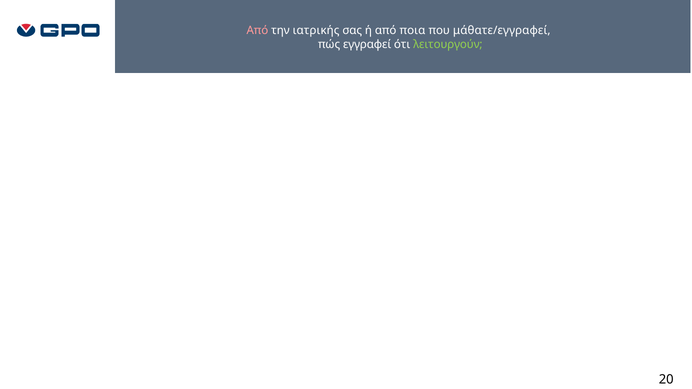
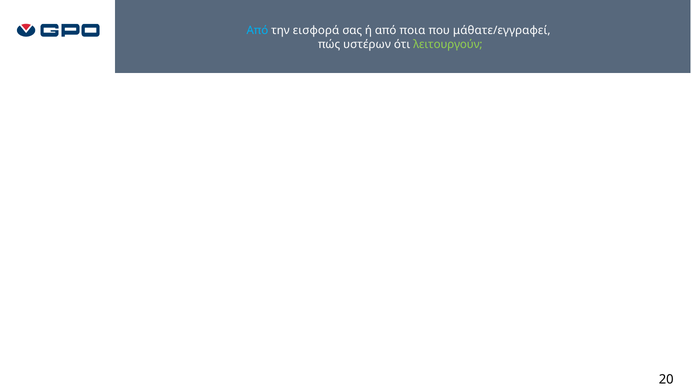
Από at (257, 31) colour: pink -> light blue
ιατρικής: ιατρικής -> εισφορά
εγγραφεί: εγγραφεί -> υστέρων
